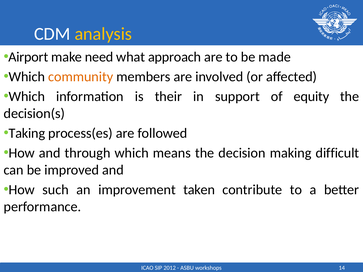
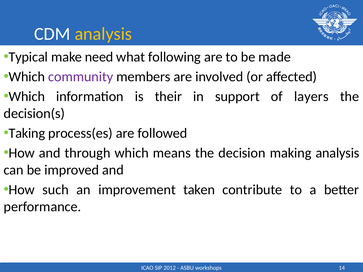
Airport: Airport -> Typical
approach: approach -> following
community colour: orange -> purple
equity: equity -> layers
making difficult: difficult -> analysis
